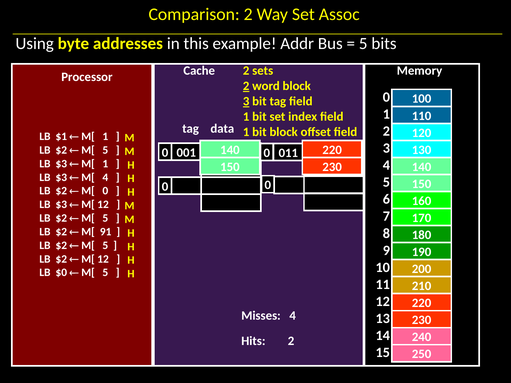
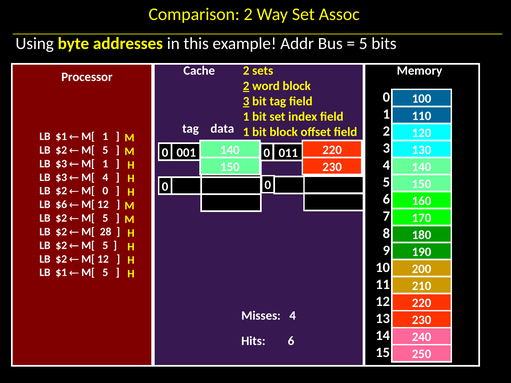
$3 at (61, 205): $3 -> $6
91: 91 -> 28
$0 at (61, 273): $0 -> $1
Hits 2: 2 -> 6
